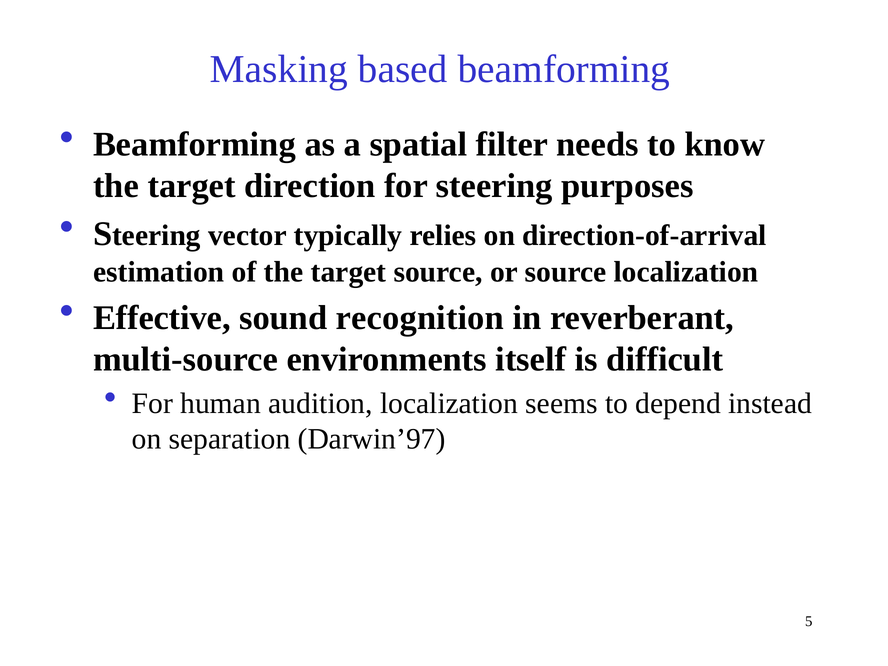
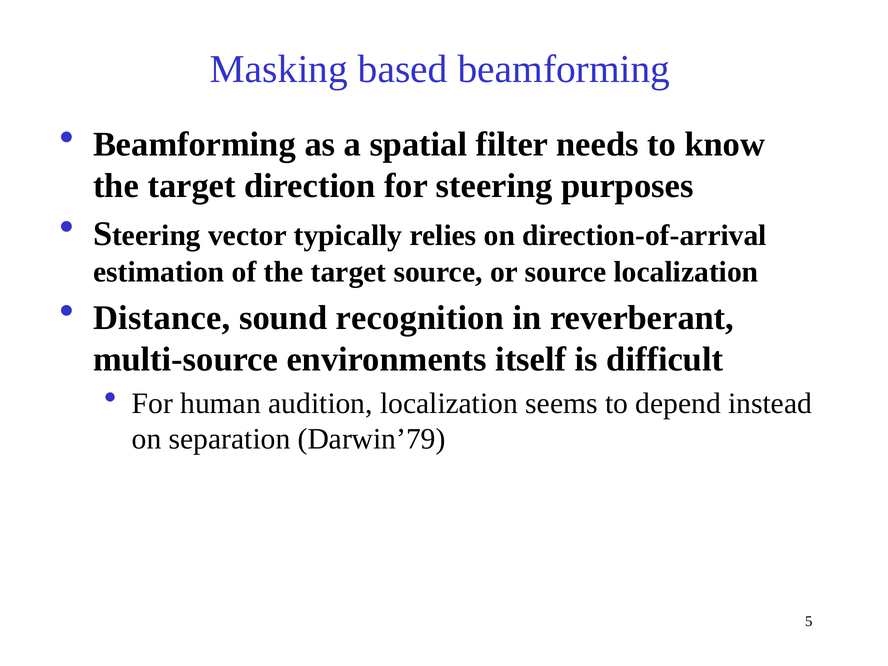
Effective: Effective -> Distance
Darwin’97: Darwin’97 -> Darwin’79
